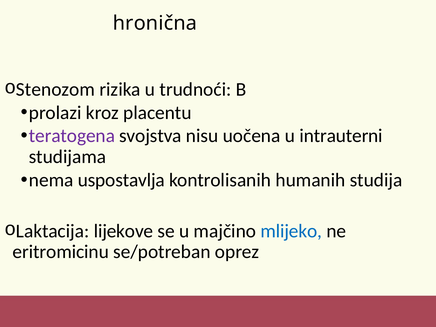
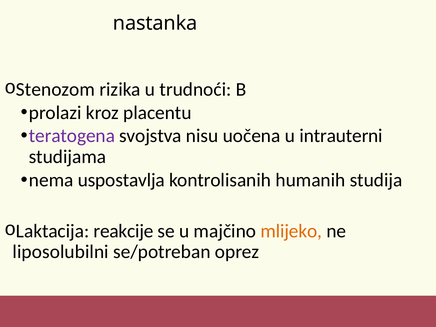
hronična: hronična -> nastanka
lijekove: lijekove -> reakcije
mlijeko colour: blue -> orange
eritromicinu: eritromicinu -> liposolubilni
